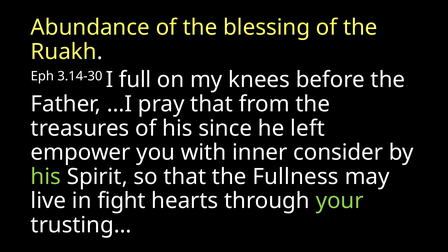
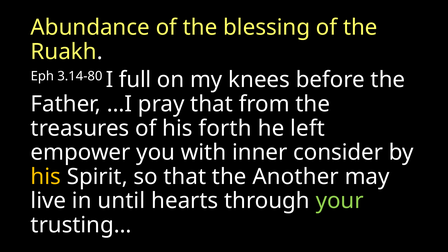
3.14-30: 3.14-30 -> 3.14-80
since: since -> forth
his at (46, 177) colour: light green -> yellow
Fullness: Fullness -> Another
fight: fight -> until
